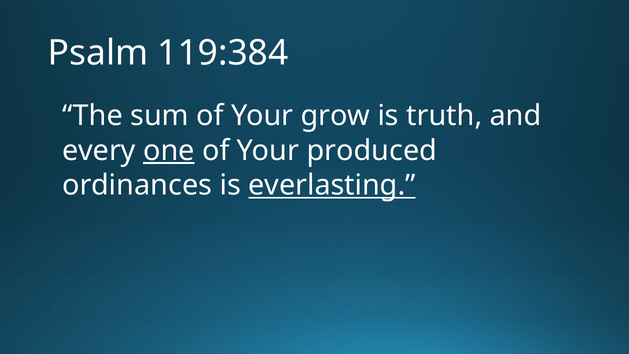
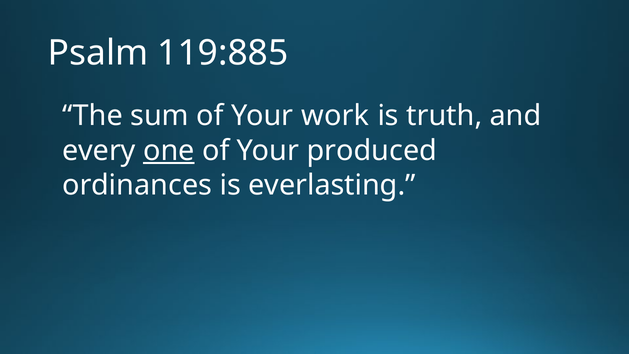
119:384: 119:384 -> 119:885
grow: grow -> work
everlasting underline: present -> none
